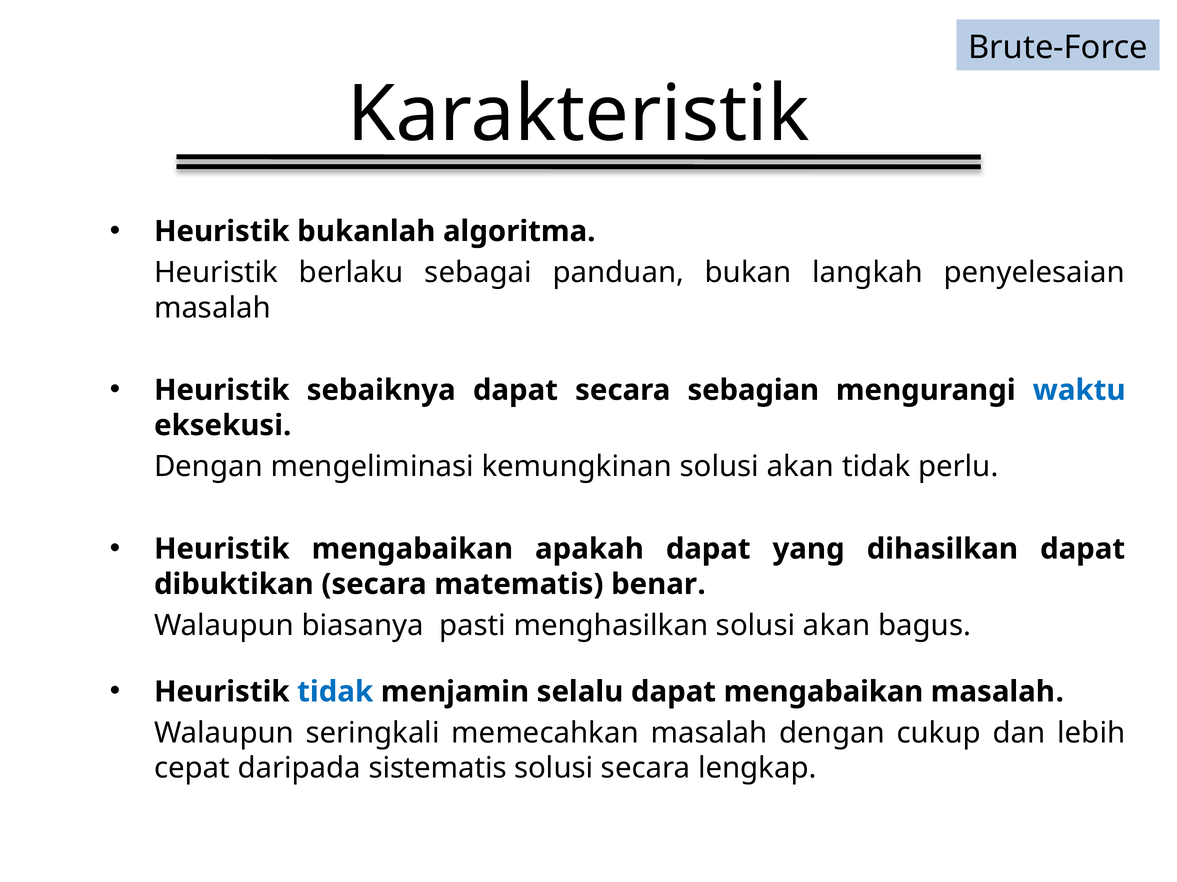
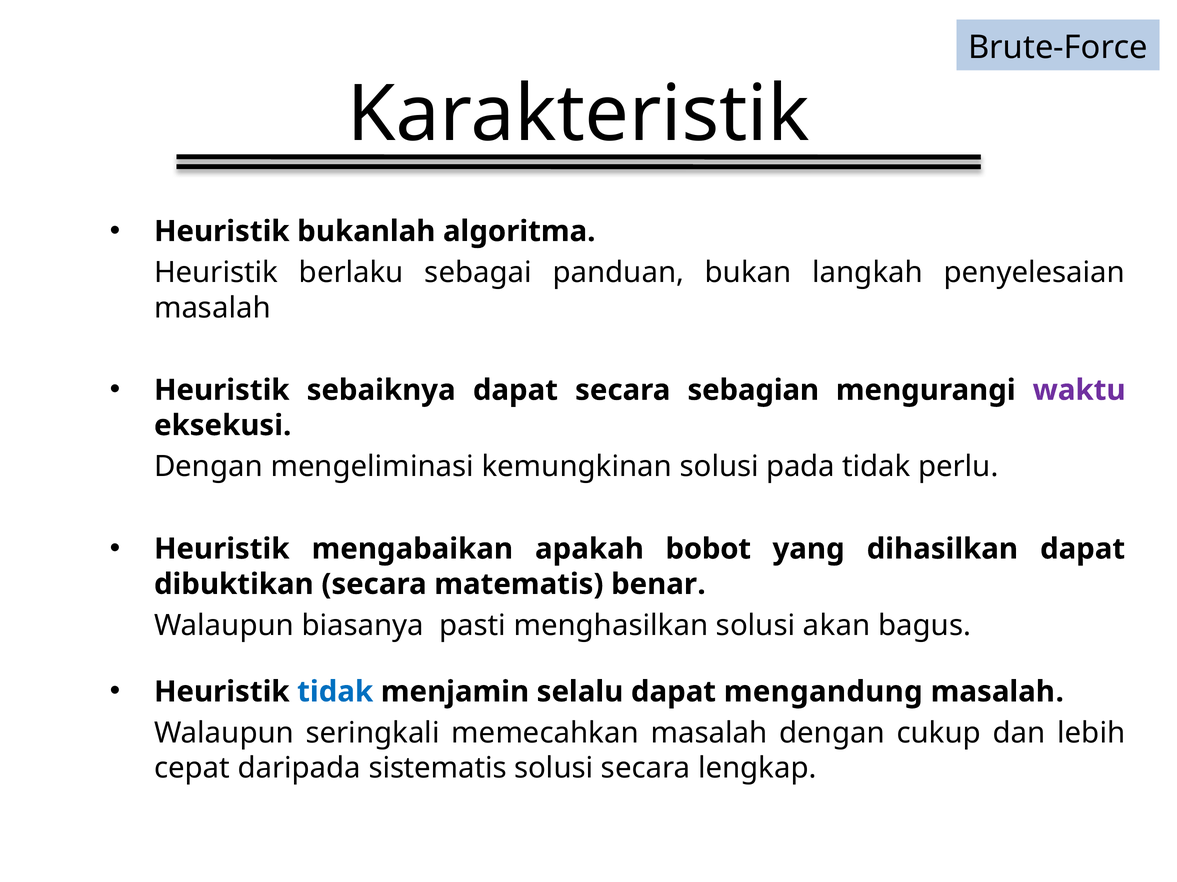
waktu colour: blue -> purple
kemungkinan solusi akan: akan -> pada
apakah dapat: dapat -> bobot
dapat mengabaikan: mengabaikan -> mengandung
